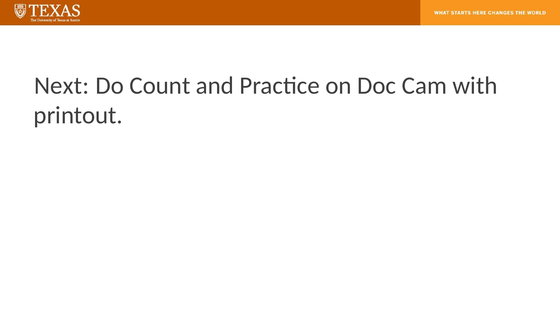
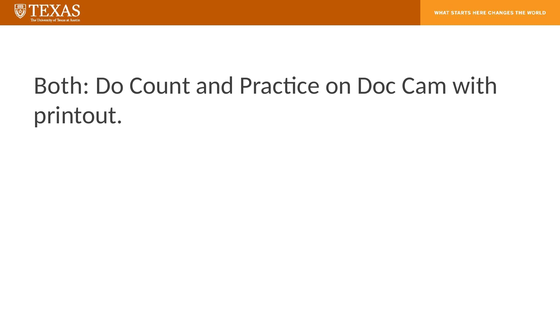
Next: Next -> Both
